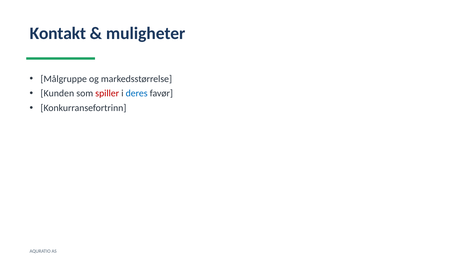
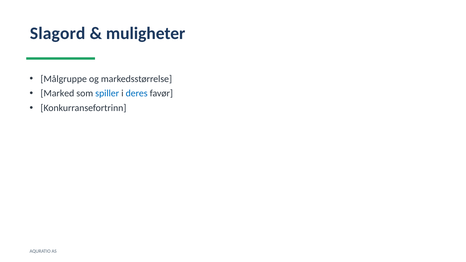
Kontakt: Kontakt -> Slagord
Kunden: Kunden -> Marked
spiller colour: red -> blue
